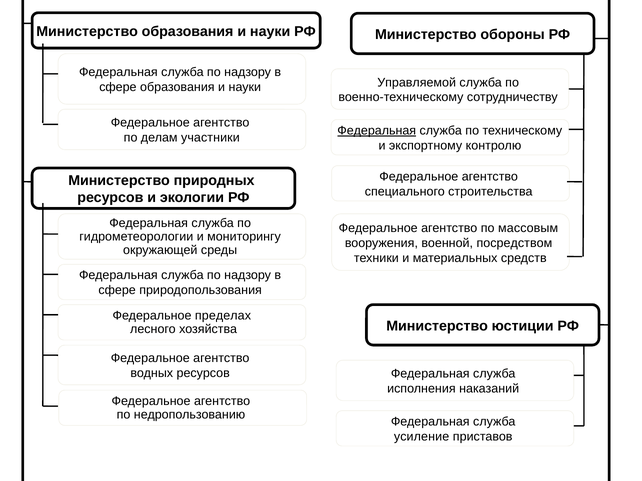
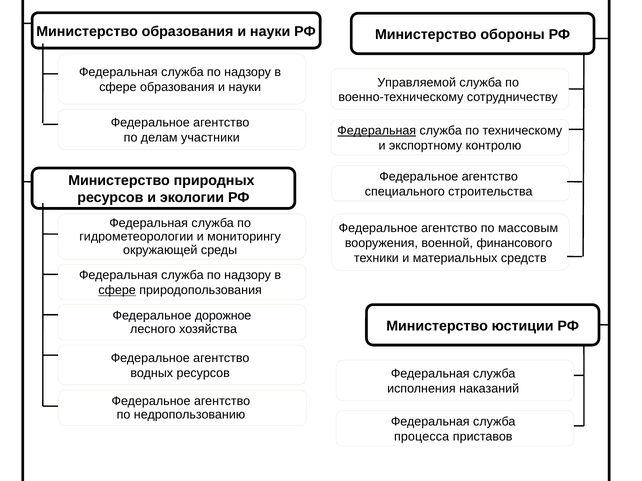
посредством: посредством -> финансового
сфере at (117, 291) underline: none -> present
пределах: пределах -> дорожное
усиление: усиление -> процесса
